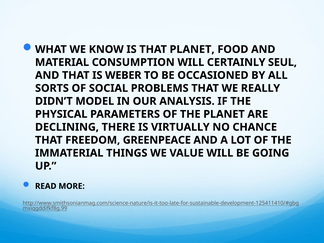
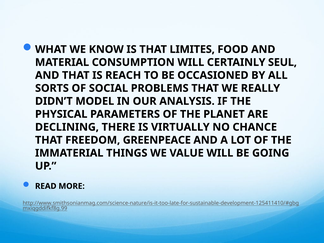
THAT PLANET: PLANET -> LIMITES
WEBER: WEBER -> REACH
